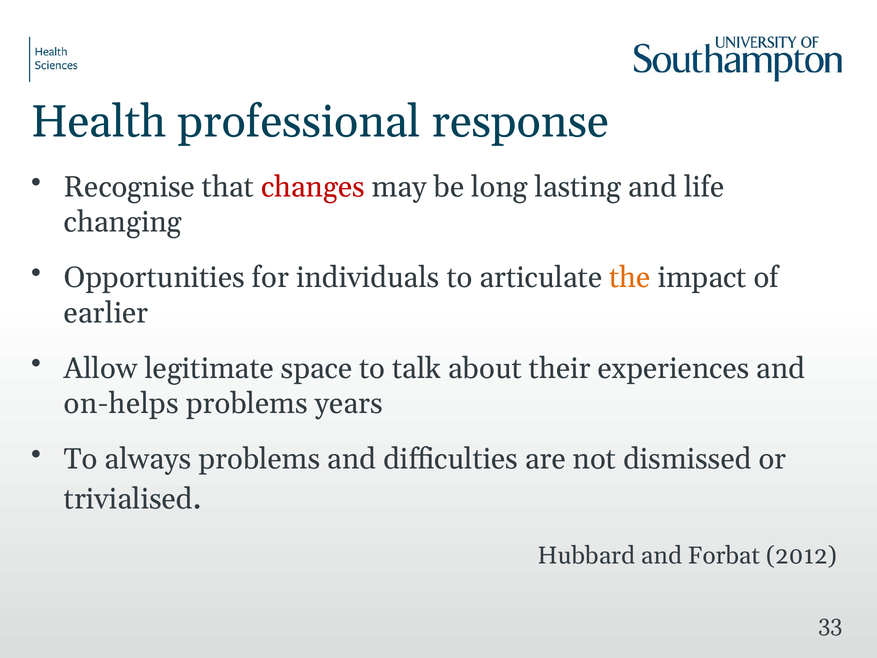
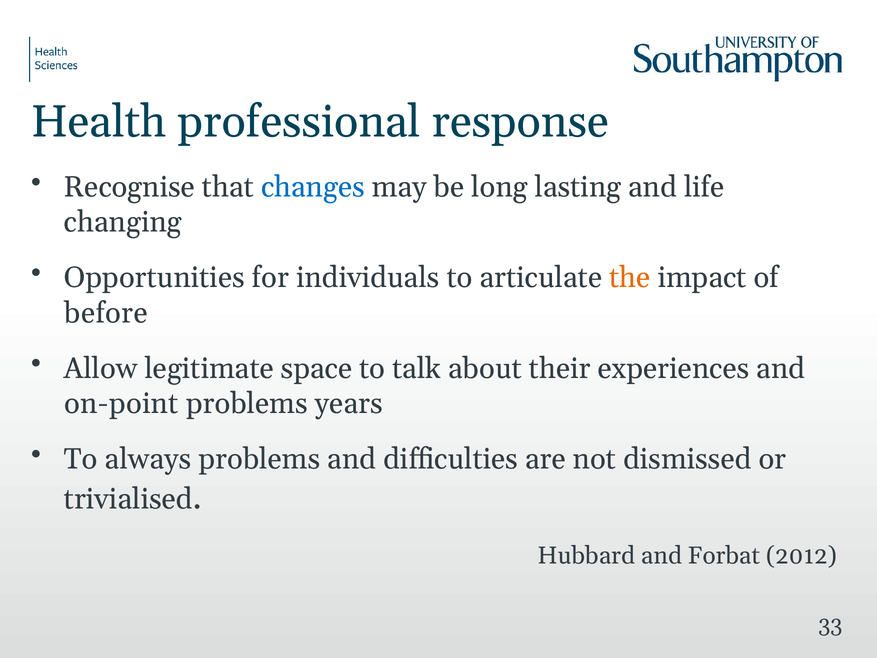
changes colour: red -> blue
earlier: earlier -> before
on-helps: on-helps -> on-point
